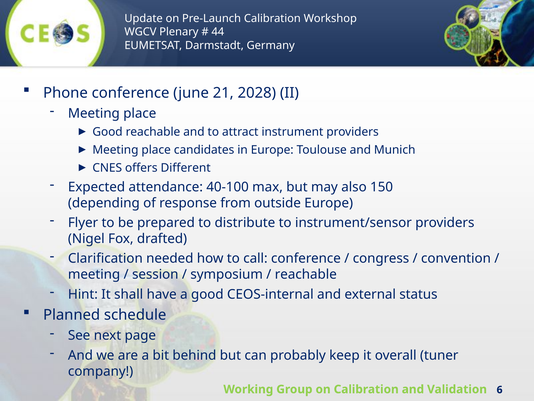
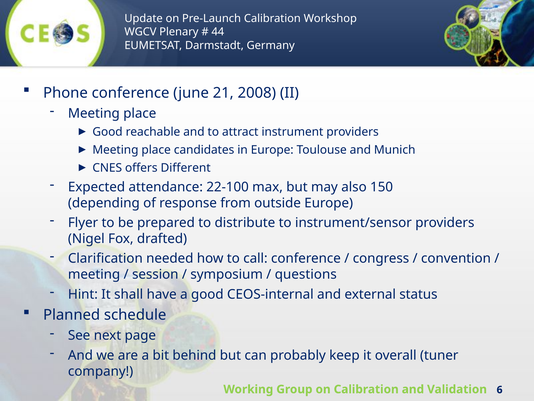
2028: 2028 -> 2008
40-100: 40-100 -> 22-100
reachable at (306, 274): reachable -> questions
